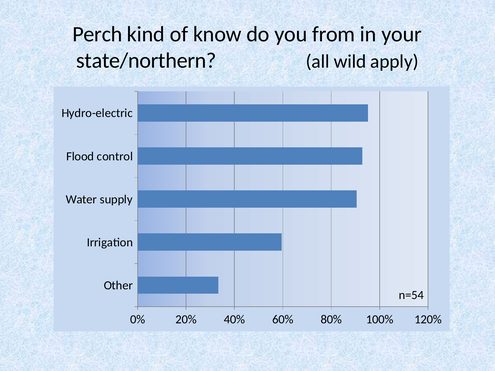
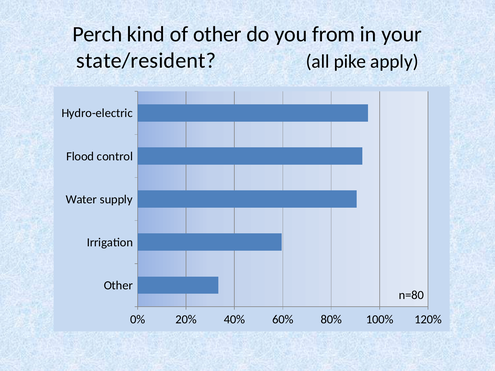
of know: know -> other
state/northern: state/northern -> state/resident
wild: wild -> pike
n=54: n=54 -> n=80
